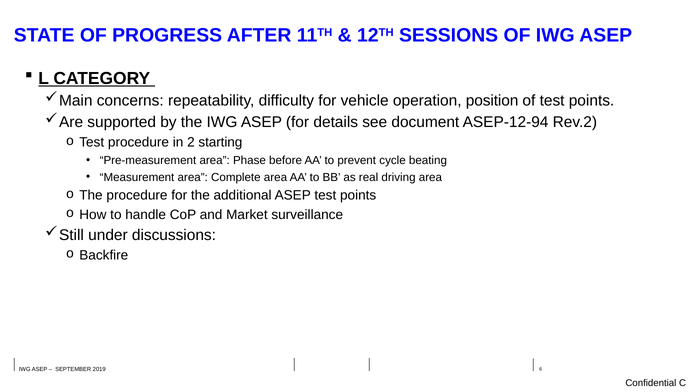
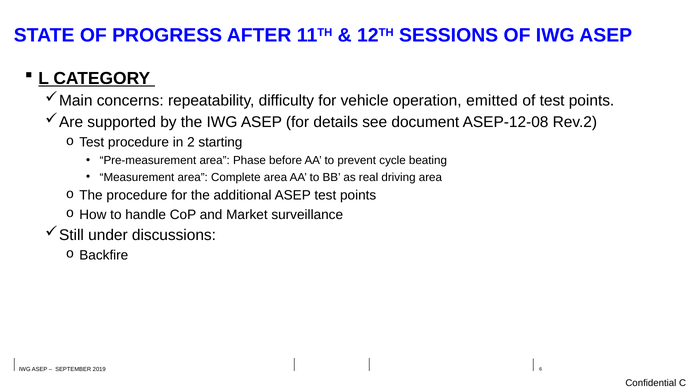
position: position -> emitted
ASEP-12-94: ASEP-12-94 -> ASEP-12-08
